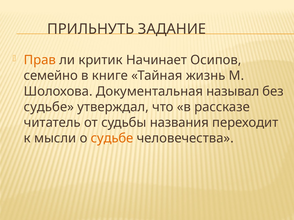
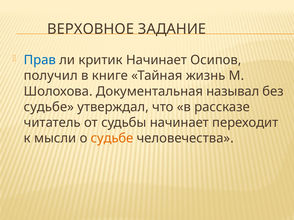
ПРИЛЬНУТЬ: ПРИЛЬНУТЬ -> ВЕРХОВНОЕ
Прав colour: orange -> blue
семейно: семейно -> получил
судьбы названия: названия -> начинает
